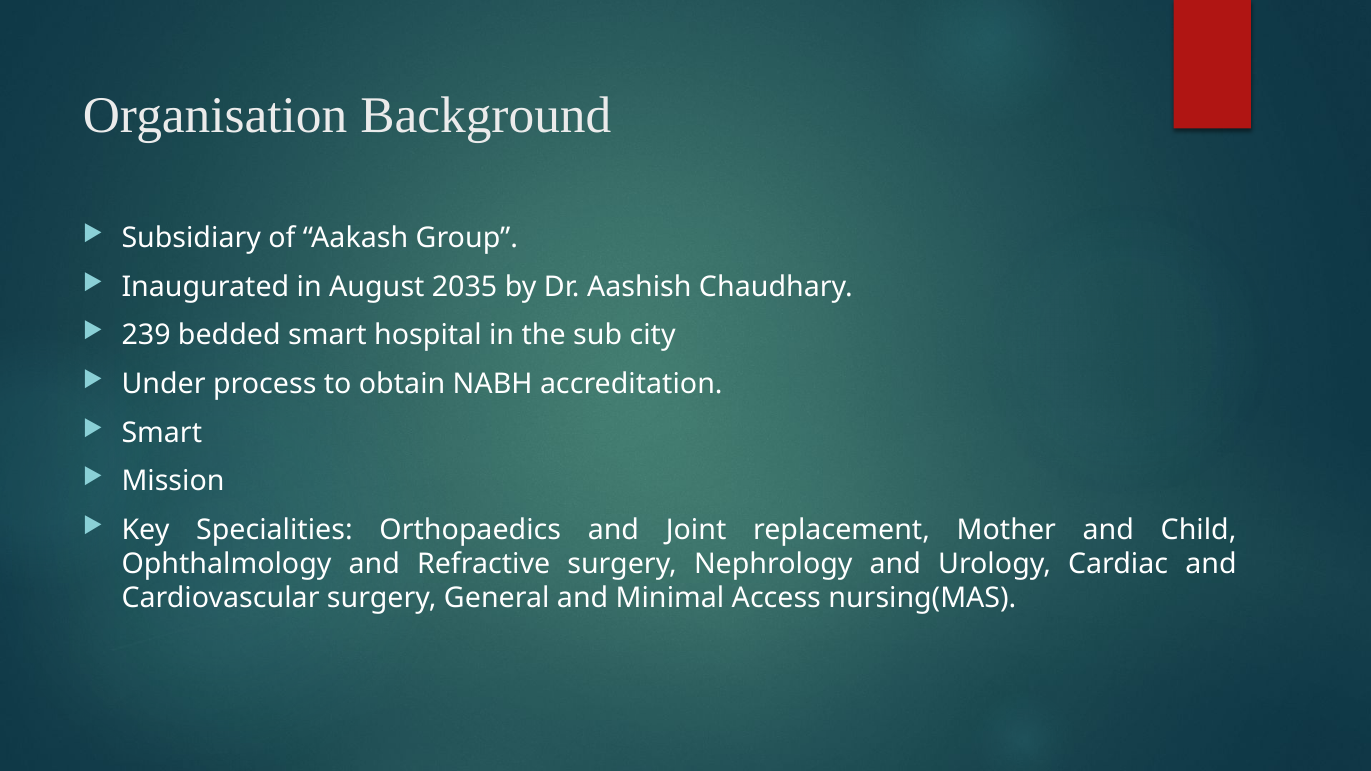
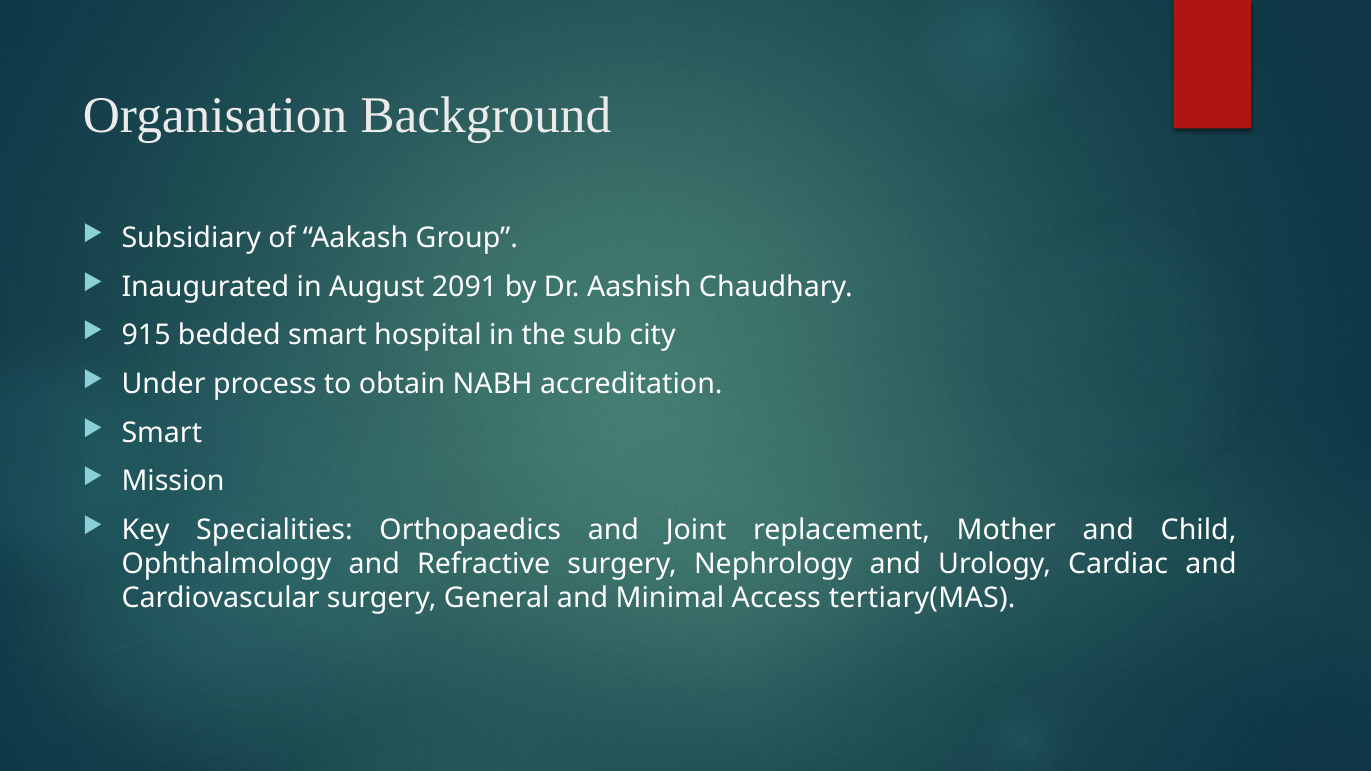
2035: 2035 -> 2091
239: 239 -> 915
nursing(MAS: nursing(MAS -> tertiary(MAS
